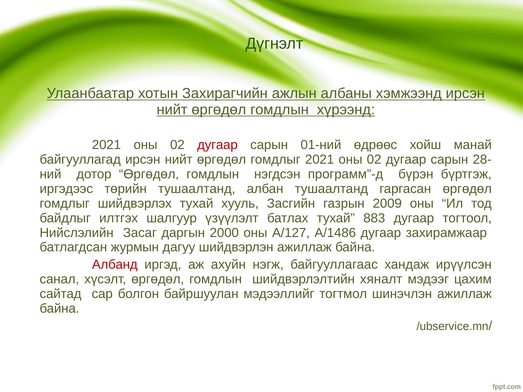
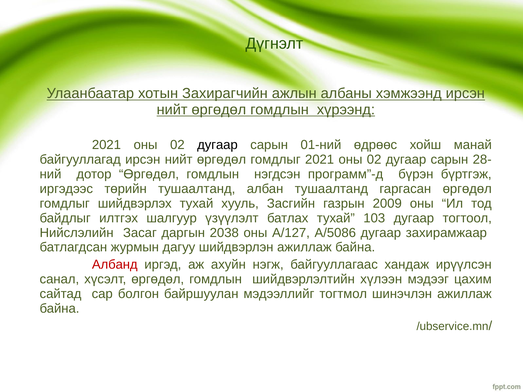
дугаар at (217, 145) colour: red -> black
883: 883 -> 103
2000: 2000 -> 2038
А/1486: А/1486 -> А/5086
хяналт: хяналт -> хүлээн
